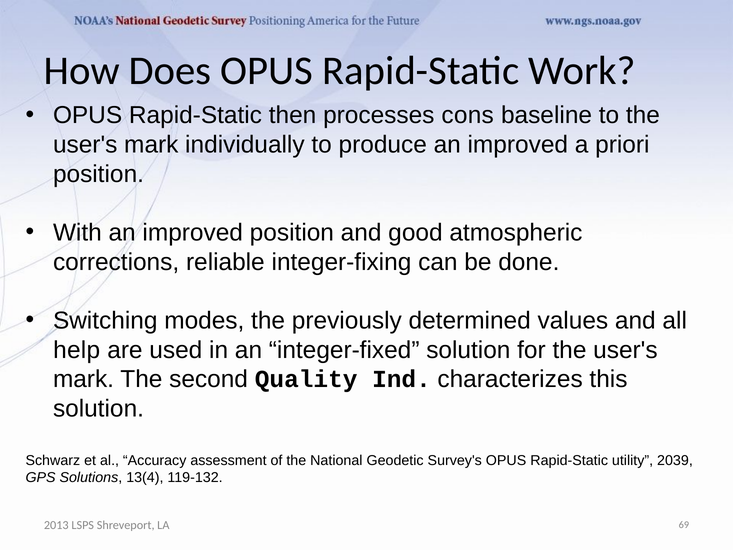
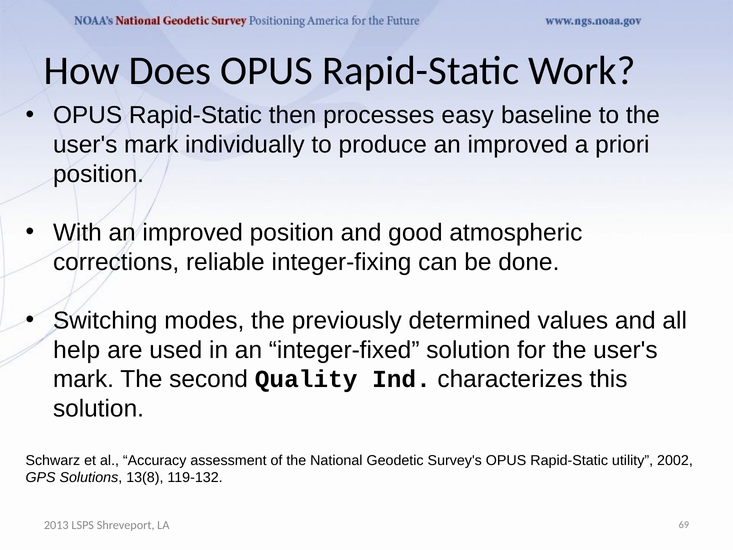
cons: cons -> easy
2039: 2039 -> 2002
13(4: 13(4 -> 13(8
